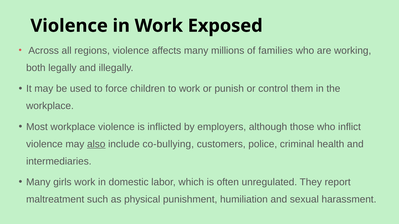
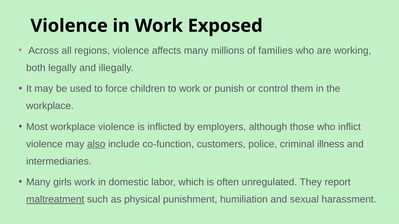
co-bullying: co-bullying -> co-function
health: health -> illness
maltreatment underline: none -> present
